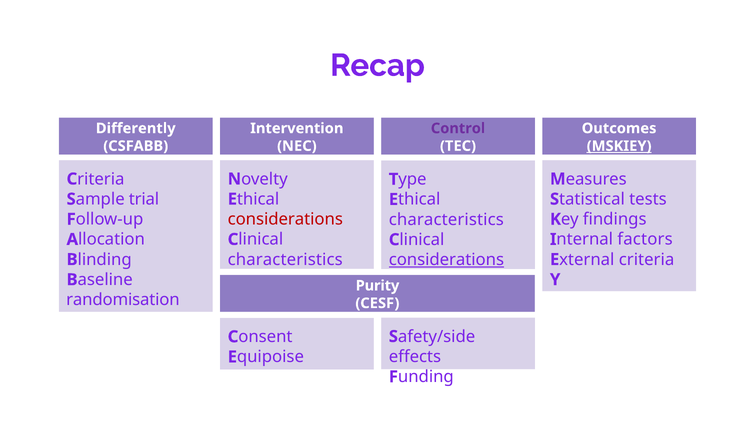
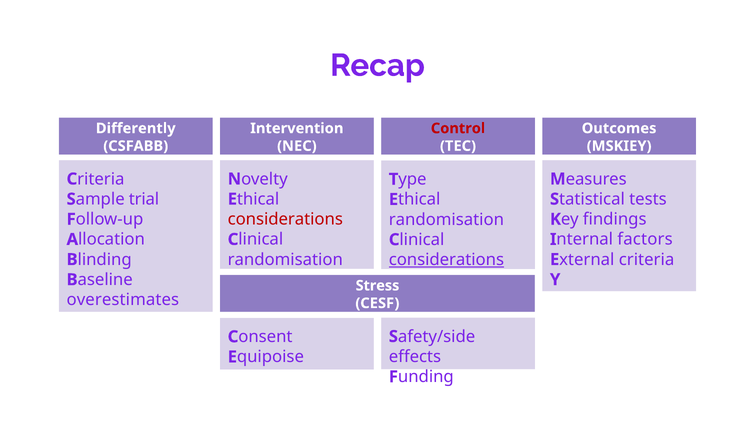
Control colour: purple -> red
MSKIEY underline: present -> none
characteristics at (446, 219): characteristics -> randomisation
characteristics at (285, 259): characteristics -> randomisation
Purity: Purity -> Stress
randomisation: randomisation -> overestimates
